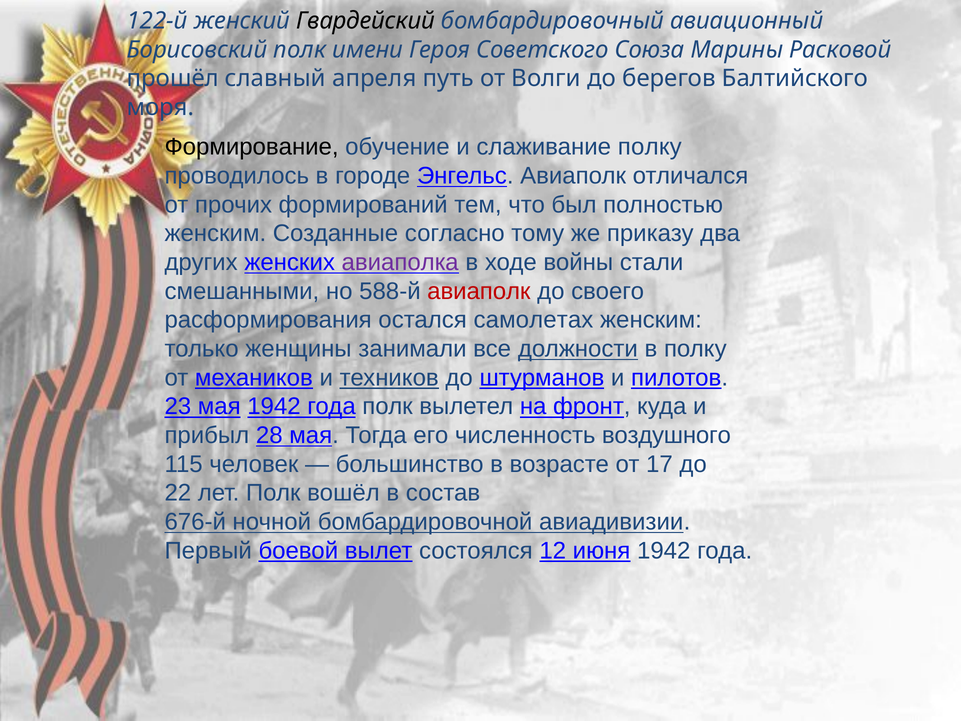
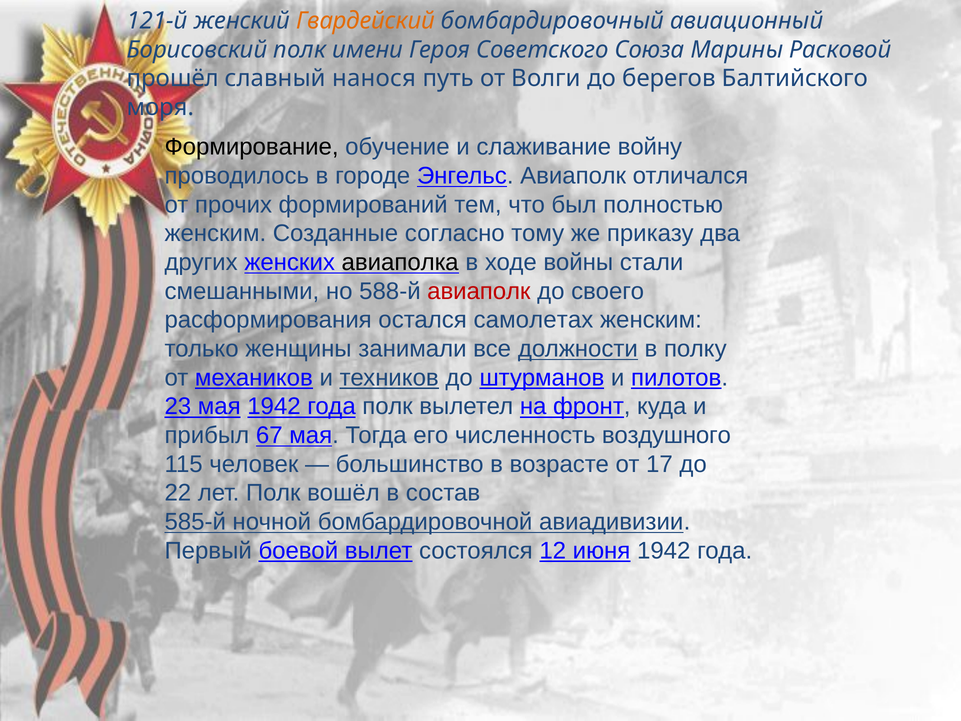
122-й: 122-й -> 121-й
Гвардейский colour: black -> orange
апреля: апреля -> нанося
слаживание полку: полку -> войну
авиаполка colour: purple -> black
28: 28 -> 67
676-й: 676-й -> 585-й
